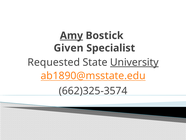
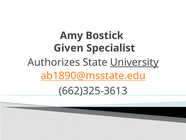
Amy underline: present -> none
Requested: Requested -> Authorizes
662)325-3574: 662)325-3574 -> 662)325-3613
